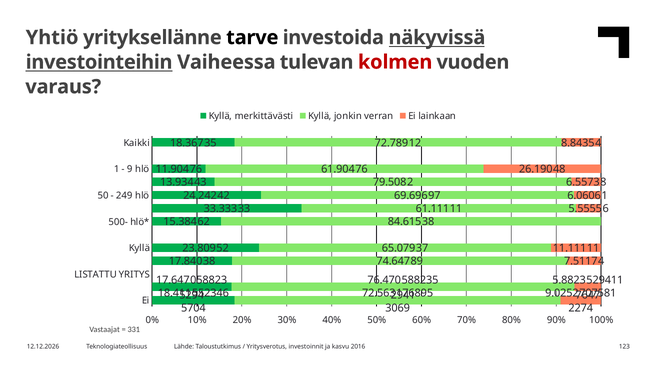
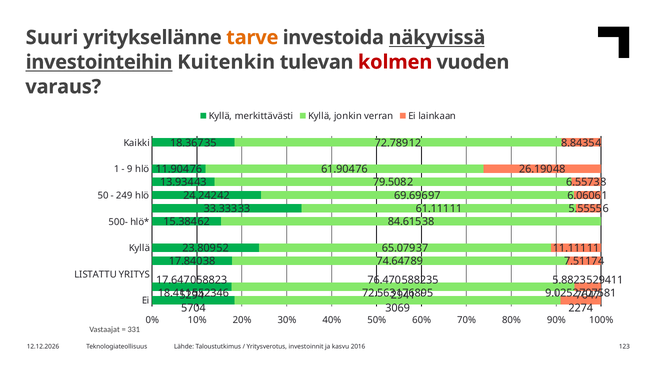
Yhtiö: Yhtiö -> Suuri
tarve colour: black -> orange
Vaiheessa: Vaiheessa -> Kuitenkin
